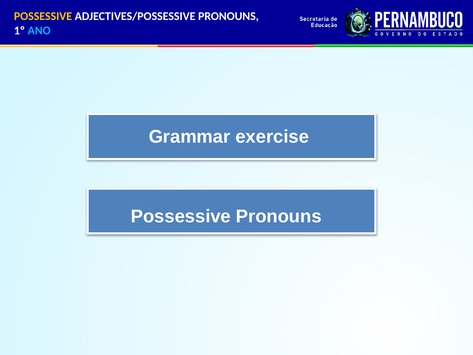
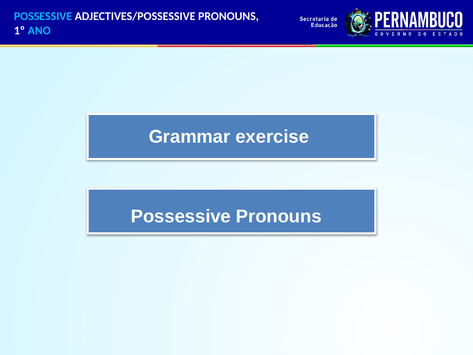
POSSESSIVE at (43, 16) colour: yellow -> light blue
